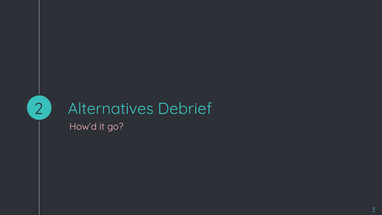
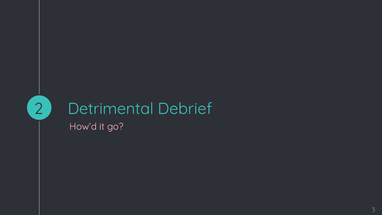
Alternatives: Alternatives -> Detrimental
